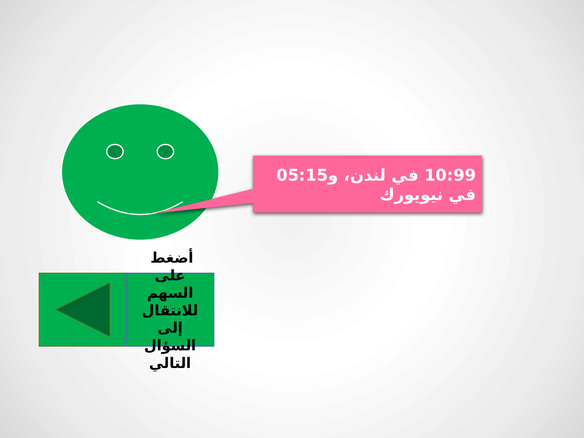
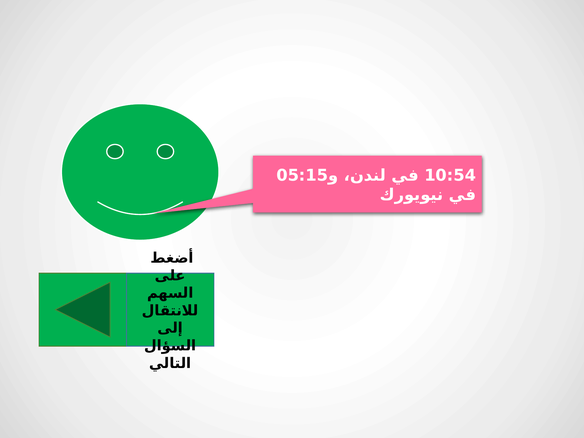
10:99: 10:99 -> 10:54
